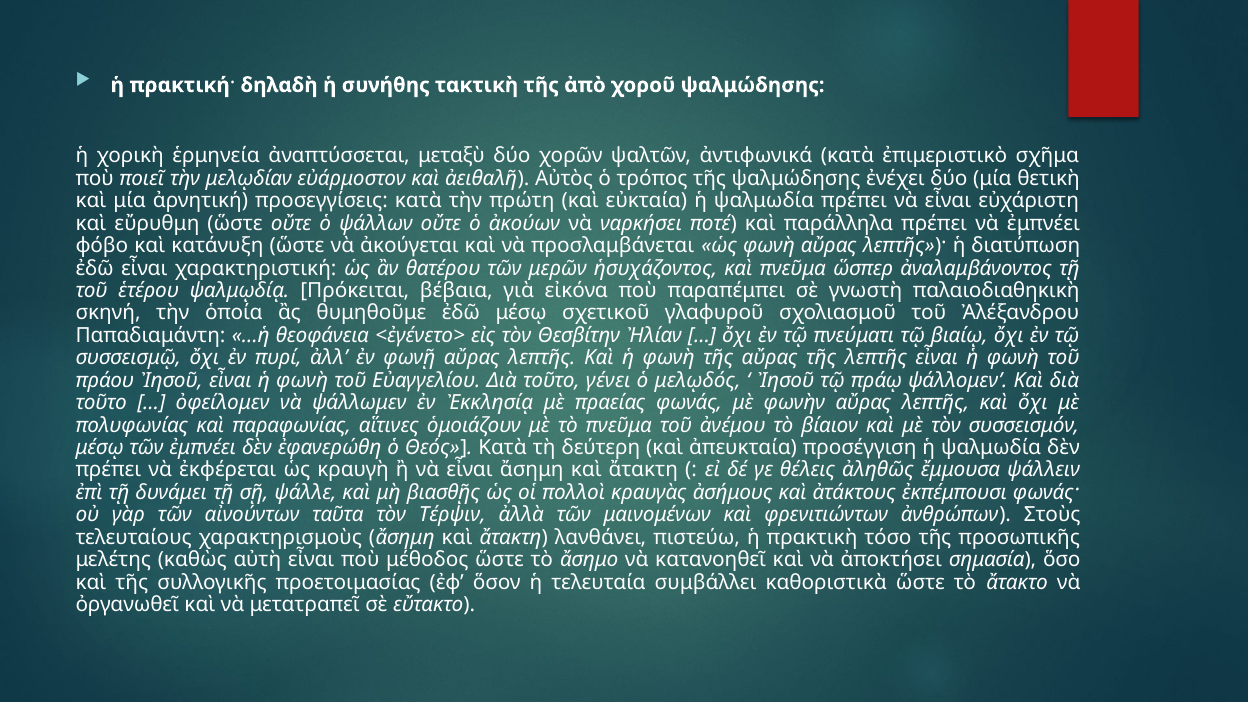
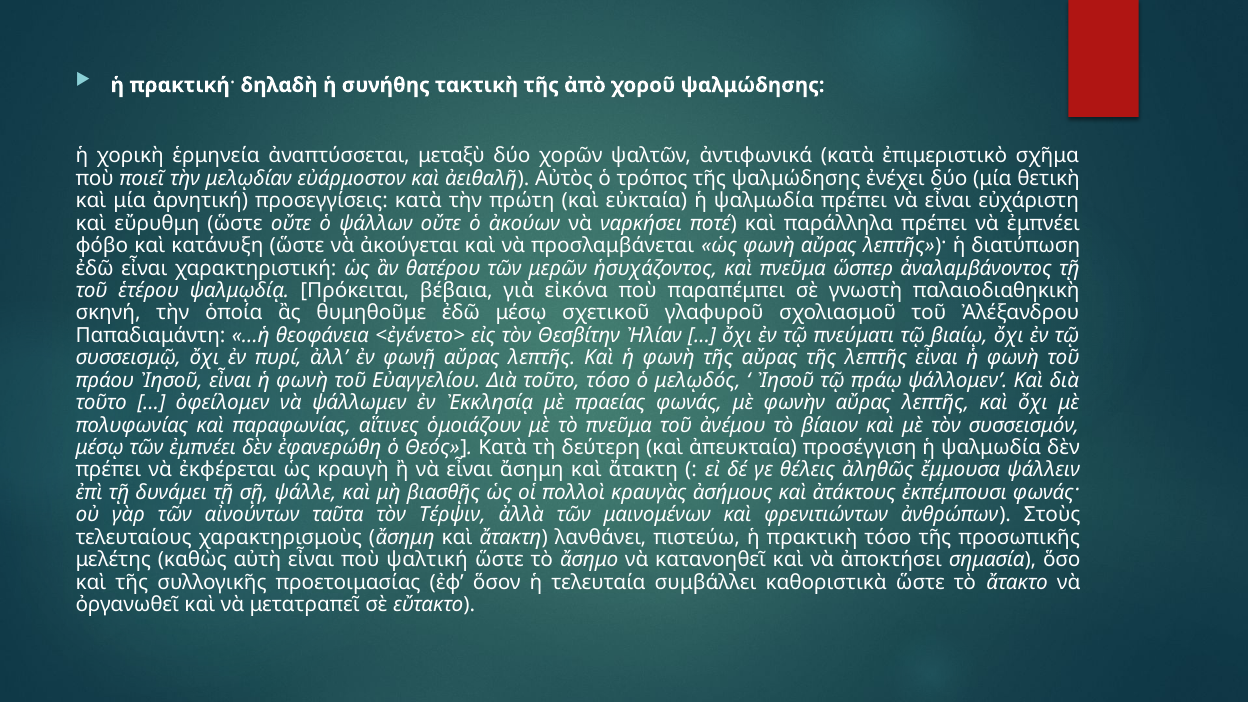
τοῦτο γένει: γένει -> τόσο
μέθοδος: μέθοδος -> ψαλτική
